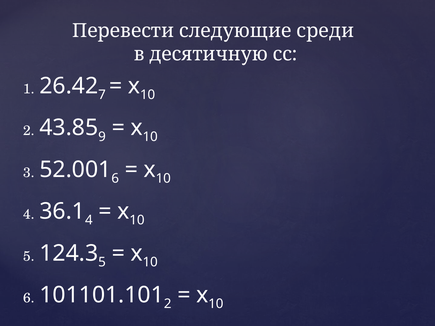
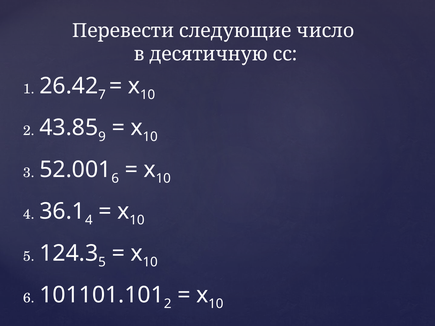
среди: среди -> число
